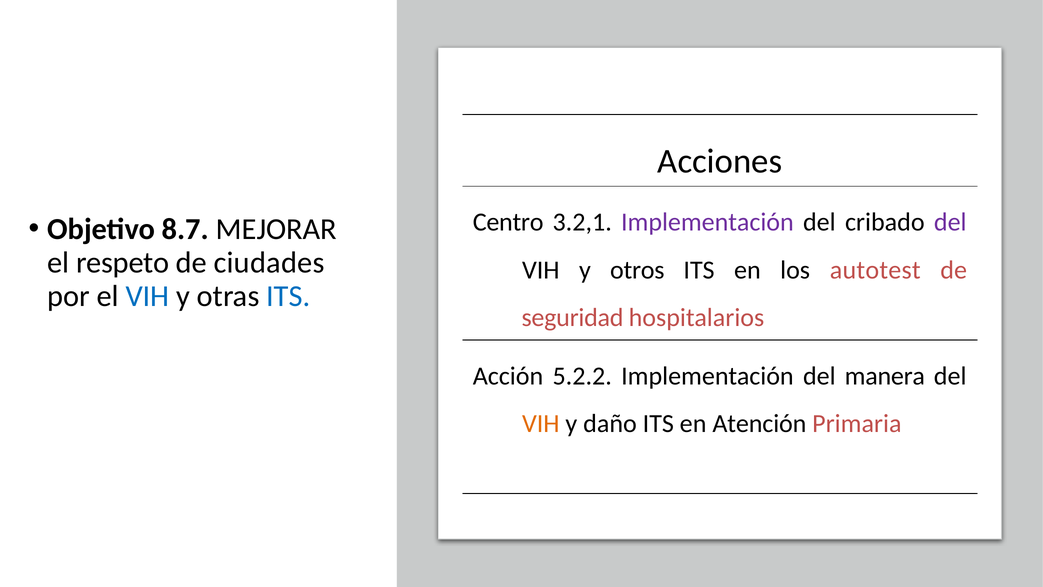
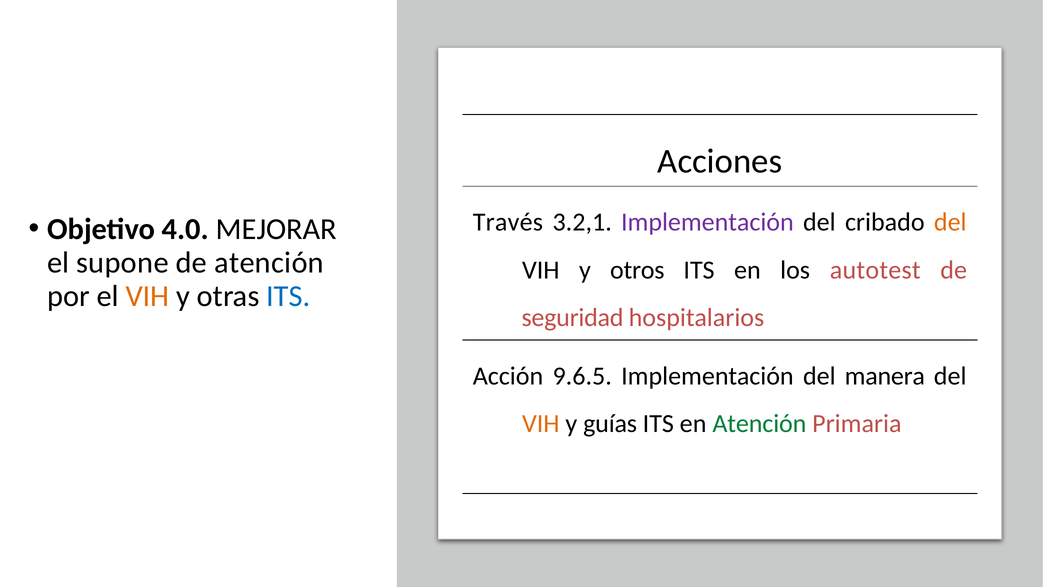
Centro: Centro -> Través
del at (950, 222) colour: purple -> orange
8.7: 8.7 -> 4.0
respeto: respeto -> supone
de ciudades: ciudades -> atención
VIH at (147, 296) colour: blue -> orange
5.2.2: 5.2.2 -> 9.6.5
daño: daño -> guías
Atención at (759, 423) colour: black -> green
